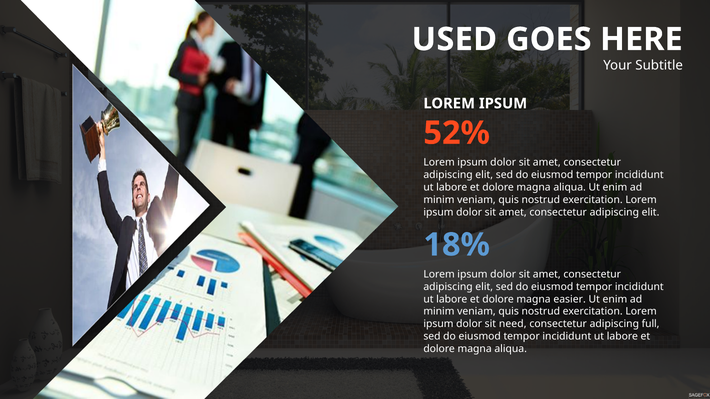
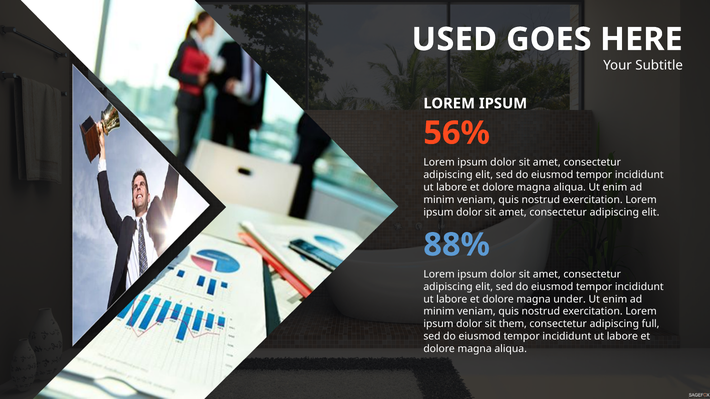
52%: 52% -> 56%
18%: 18% -> 88%
easier: easier -> under
need: need -> them
